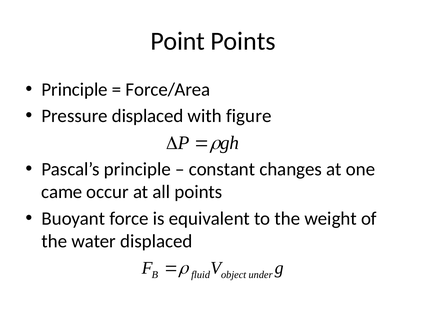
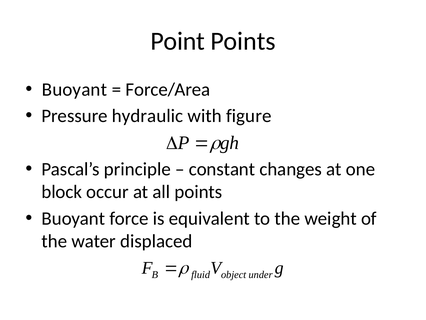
Principle at (75, 89): Principle -> Buoyant
Pressure displaced: displaced -> hydraulic
came: came -> block
